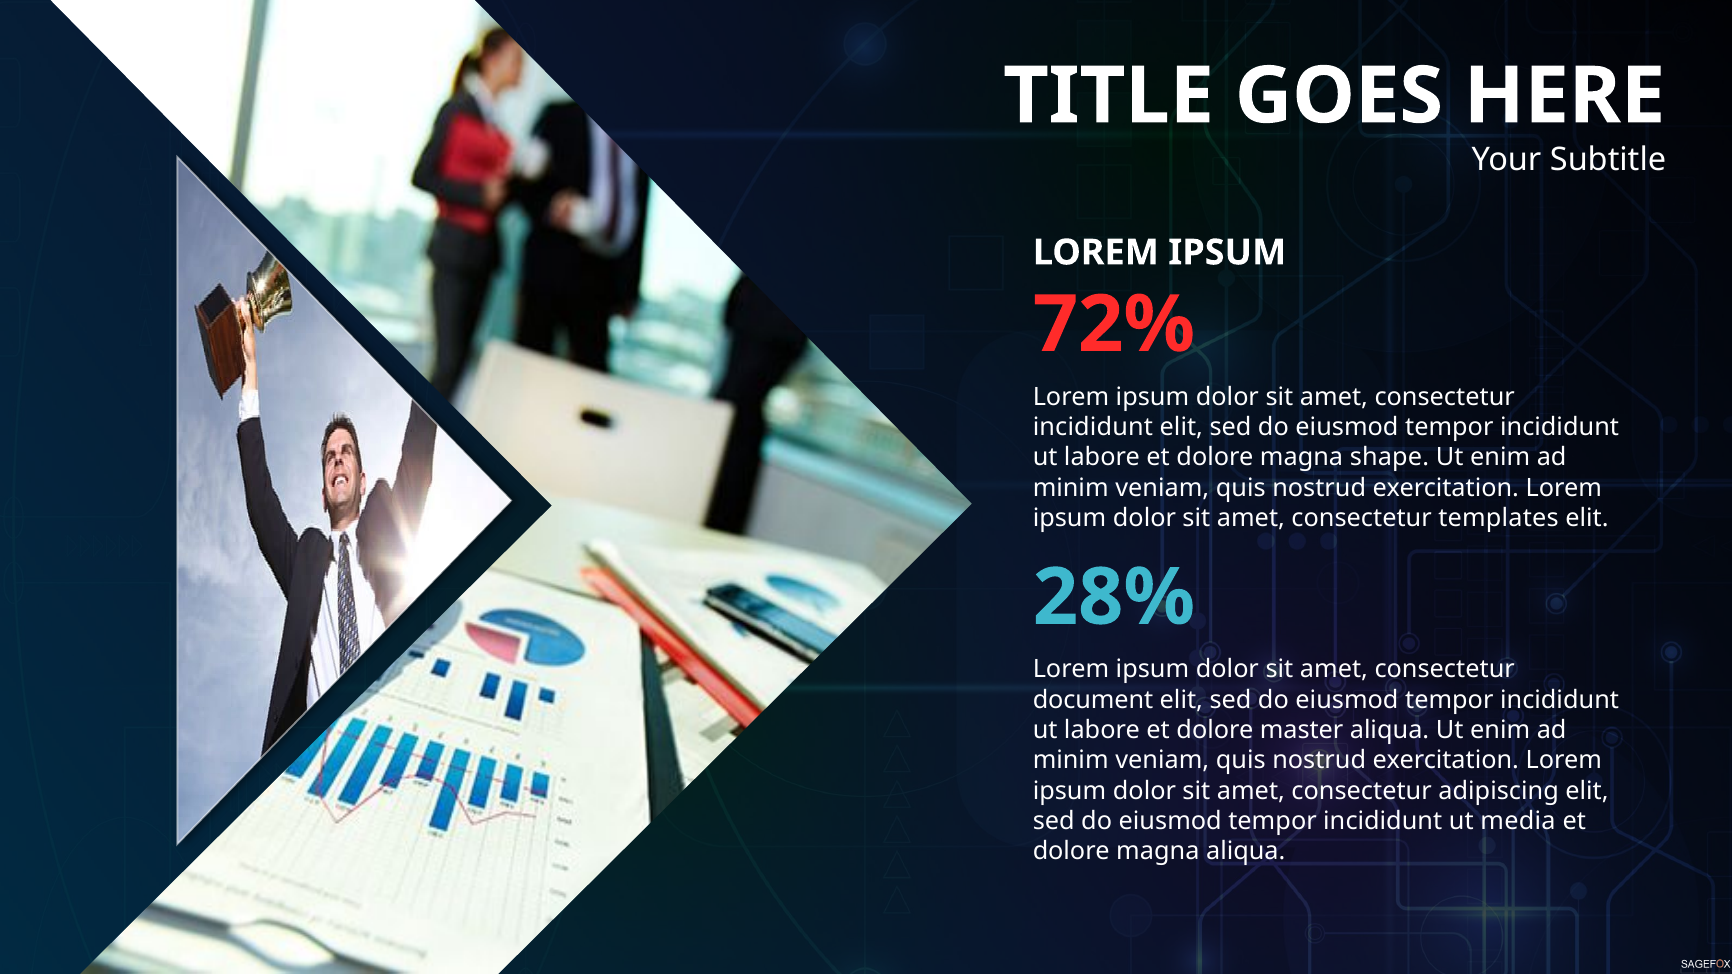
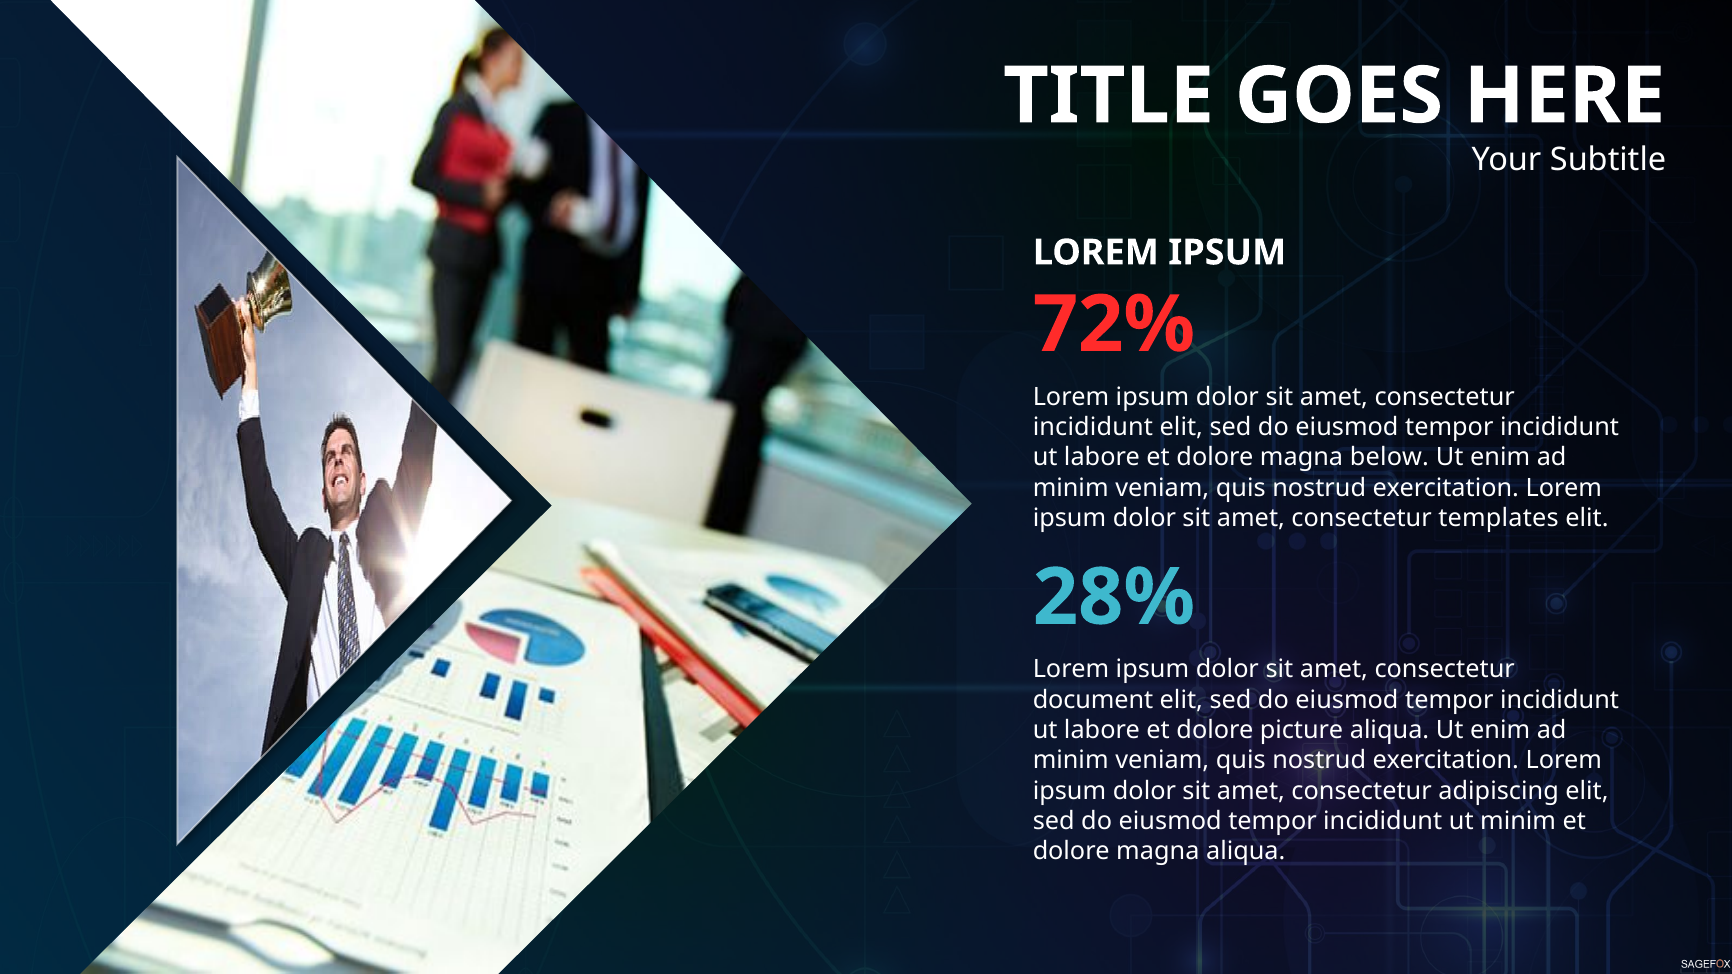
shape: shape -> below
master: master -> picture
ut media: media -> minim
